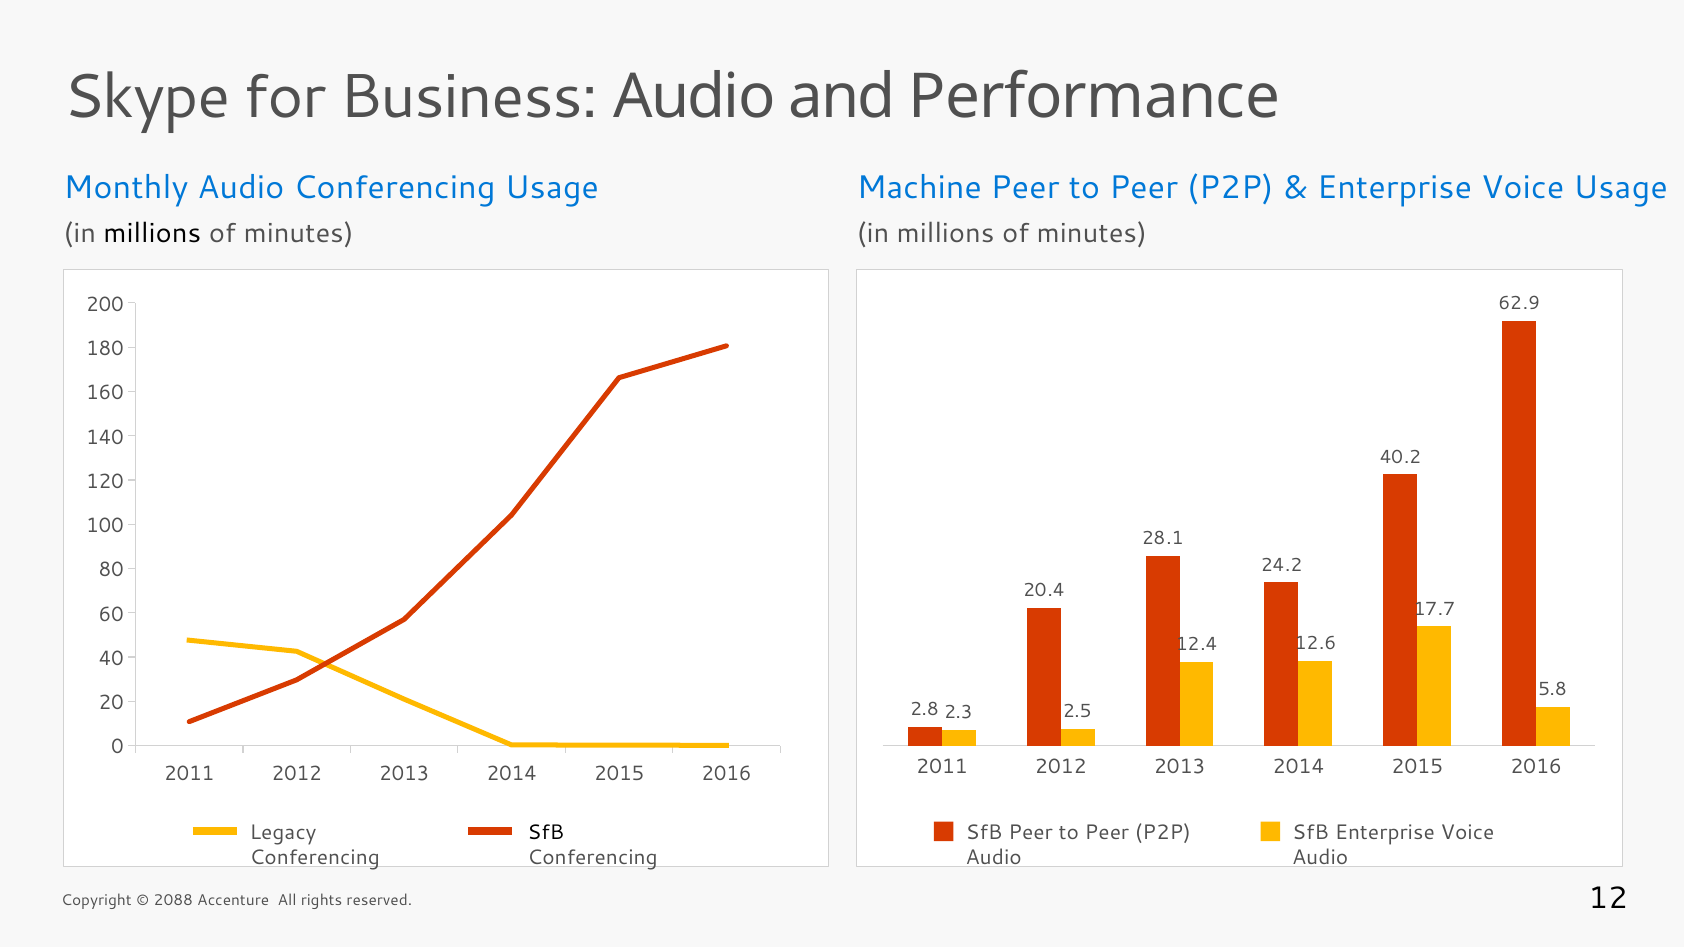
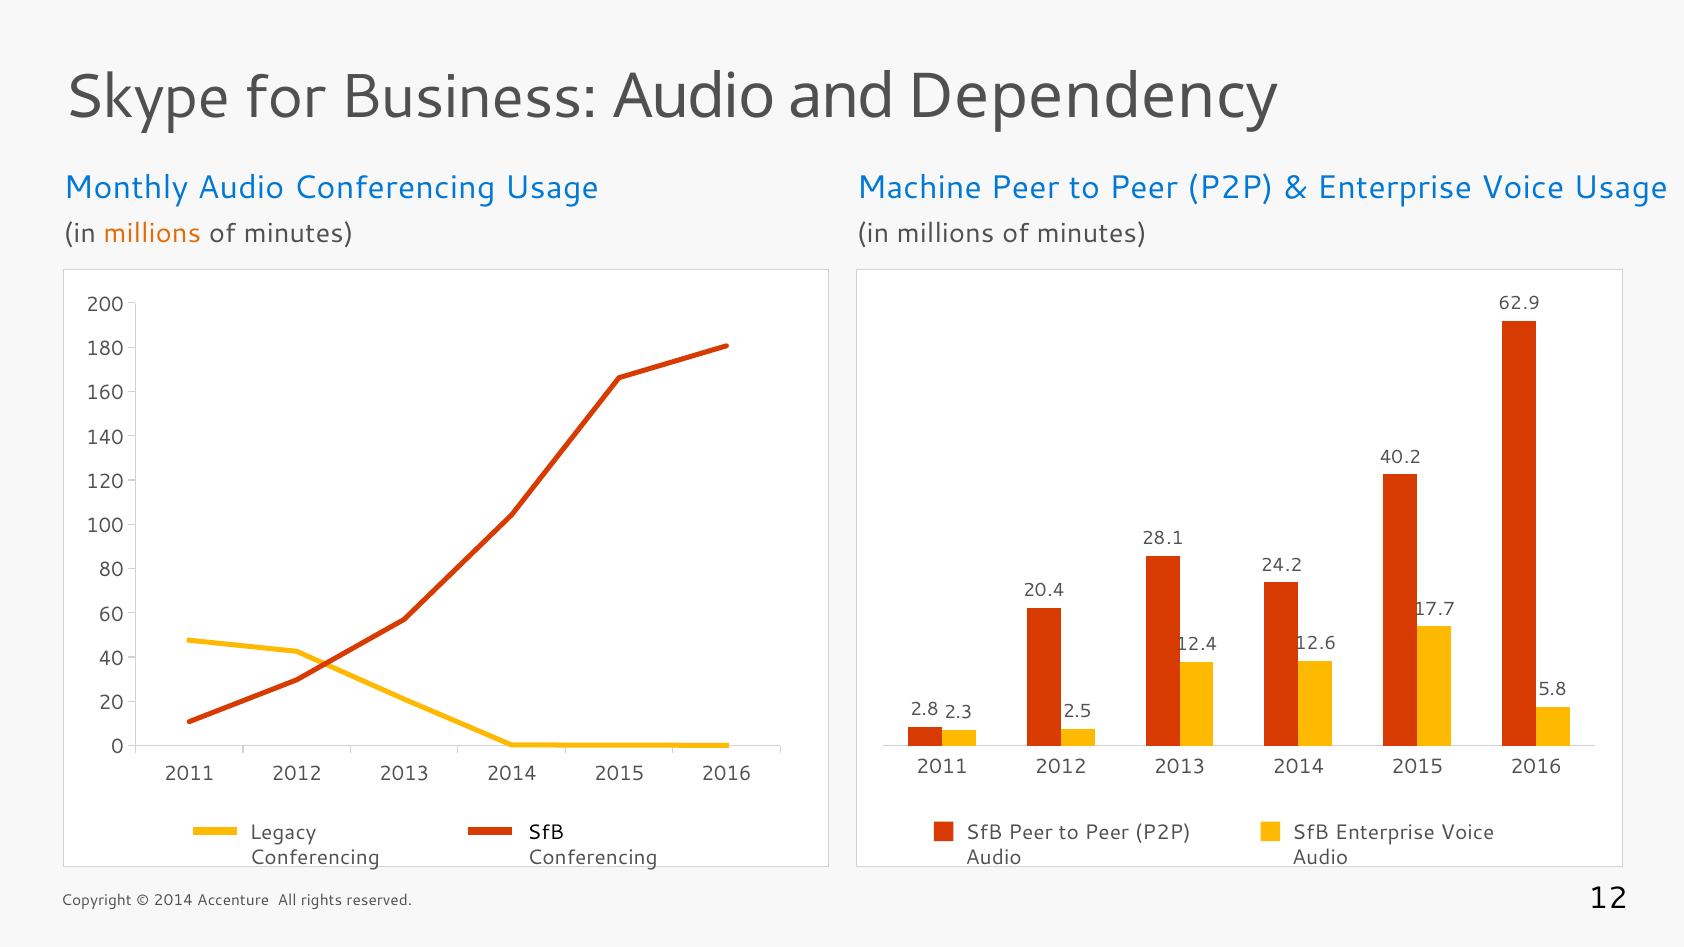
Performance: Performance -> Dependency
millions at (152, 234) colour: black -> orange
2088 at (173, 901): 2088 -> 2014
